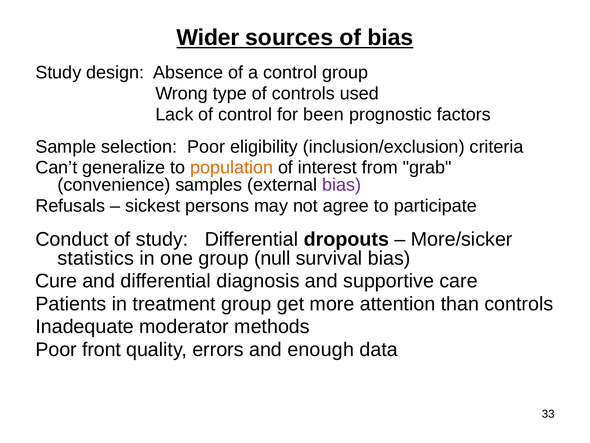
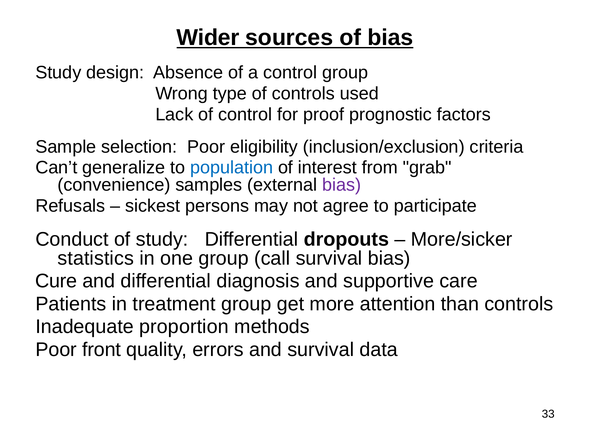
been: been -> proof
population colour: orange -> blue
null: null -> call
moderator: moderator -> proportion
and enough: enough -> survival
